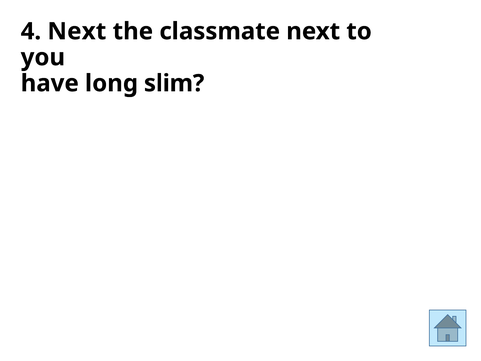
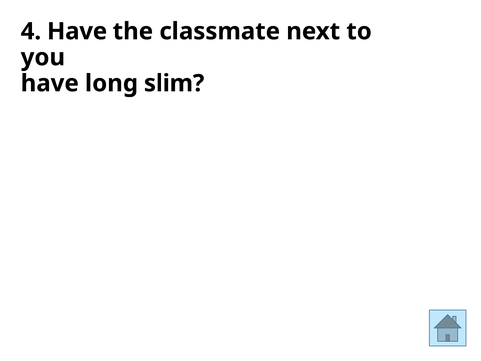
4 Next: Next -> Have
